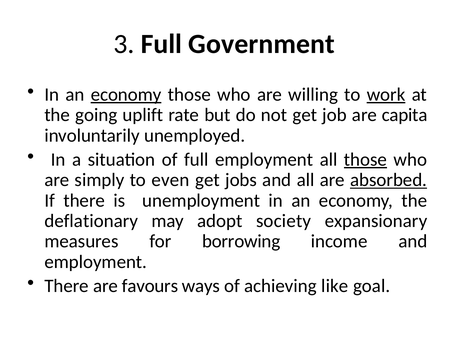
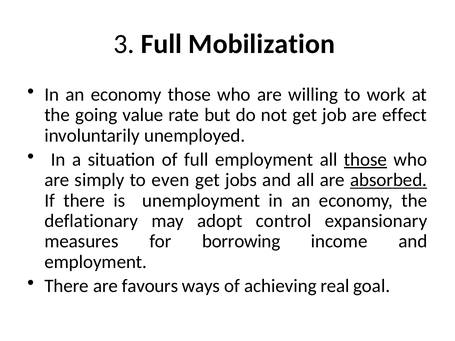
Government: Government -> Mobilization
economy at (126, 95) underline: present -> none
work underline: present -> none
uplift: uplift -> value
capita: capita -> effect
society: society -> control
like: like -> real
